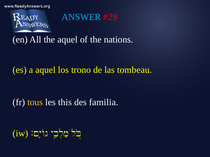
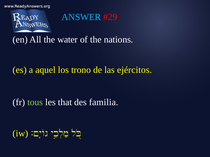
the aquel: aquel -> water
tombeau: tombeau -> ejércitos
tous colour: yellow -> light green
this: this -> that
